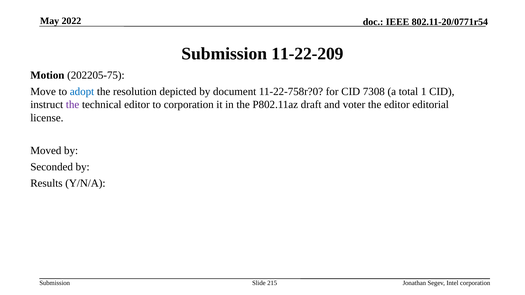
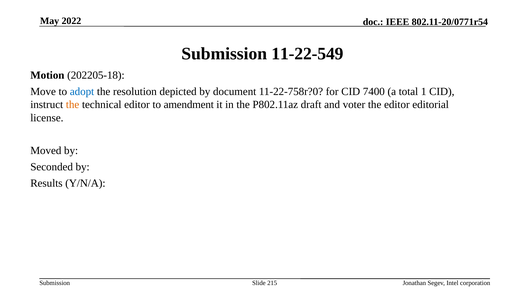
11-22-209: 11-22-209 -> 11-22-549
202205-75: 202205-75 -> 202205-18
7308: 7308 -> 7400
the at (73, 105) colour: purple -> orange
to corporation: corporation -> amendment
